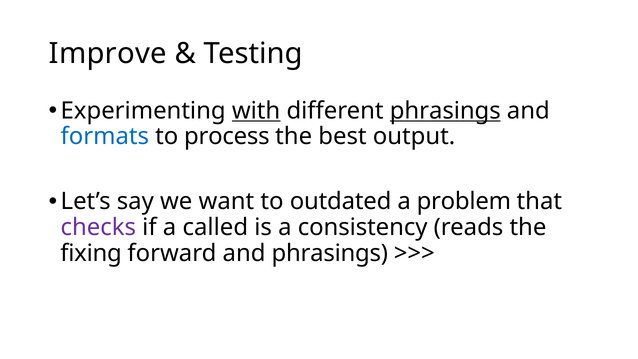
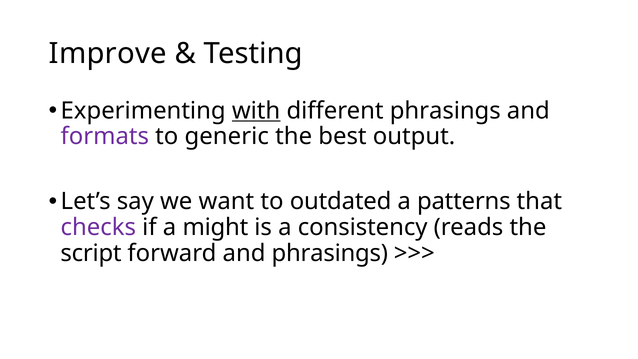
phrasings at (445, 111) underline: present -> none
formats colour: blue -> purple
process: process -> generic
problem: problem -> patterns
called: called -> might
fixing: fixing -> script
